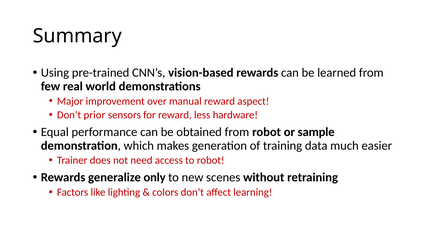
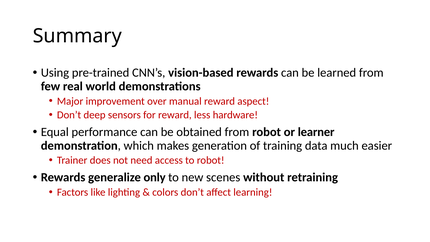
prior: prior -> deep
sample: sample -> learner
